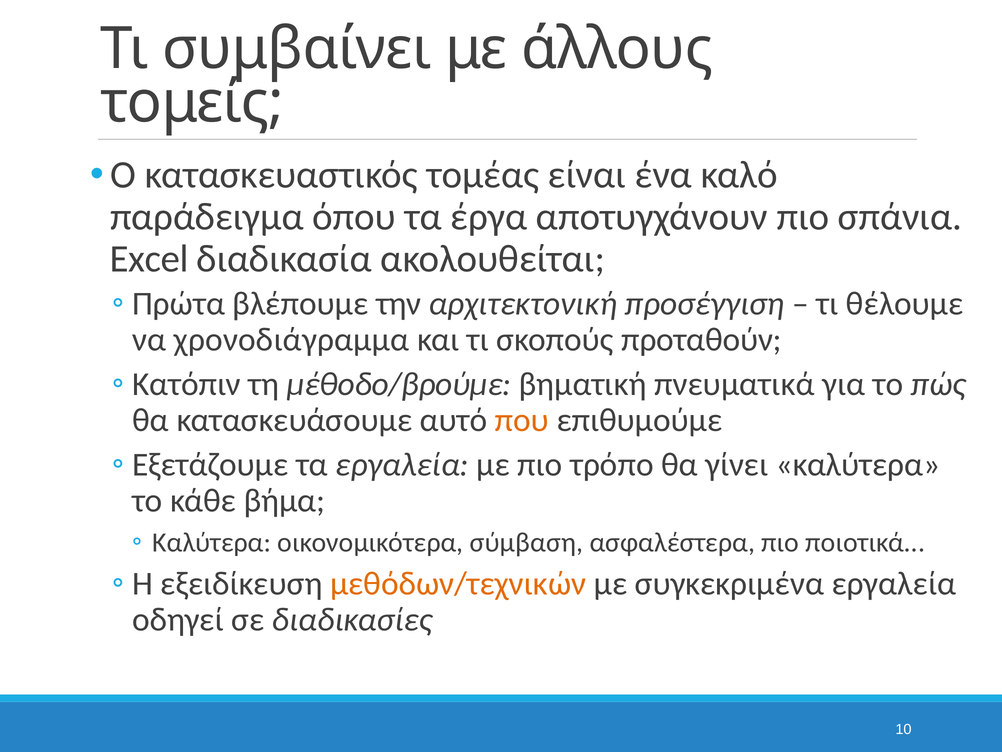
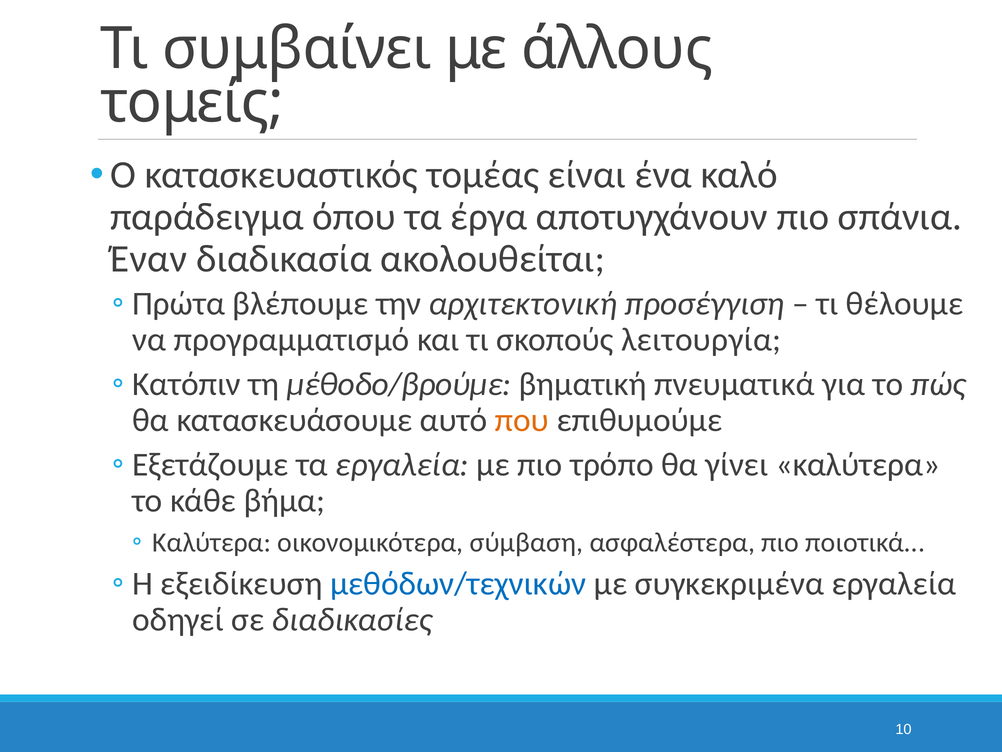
Excel: Excel -> Έναν
χρονοδιάγραμμα: χρονοδιάγραμμα -> προγραμματισμό
προταθούν: προταθούν -> λειτουργία
μεθόδων/τεχνικών colour: orange -> blue
